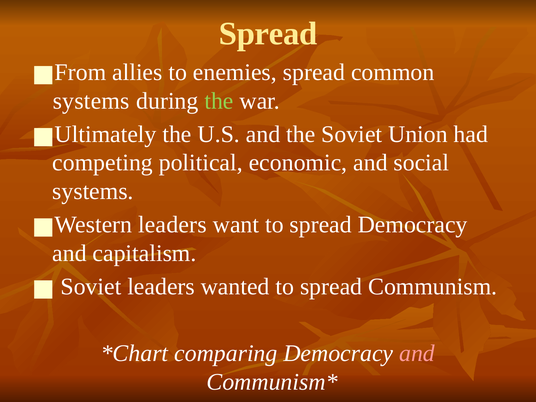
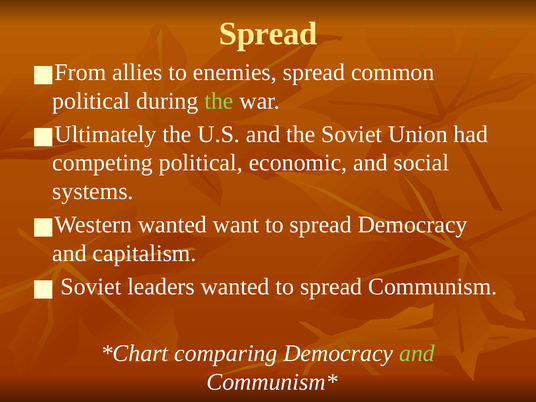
systems at (91, 101): systems -> political
Western leaders: leaders -> wanted
and at (417, 353) colour: pink -> light green
